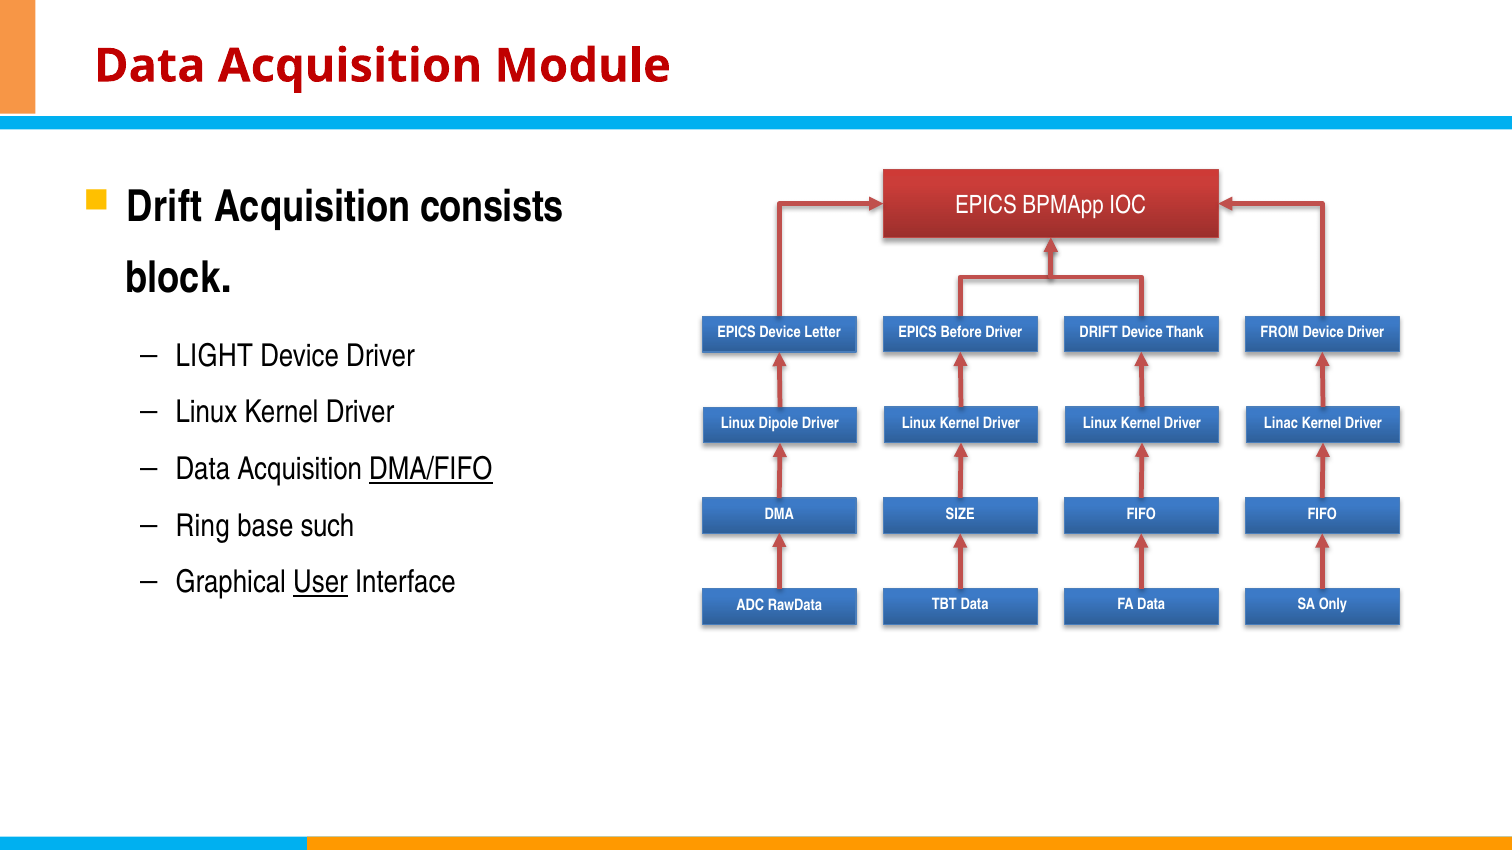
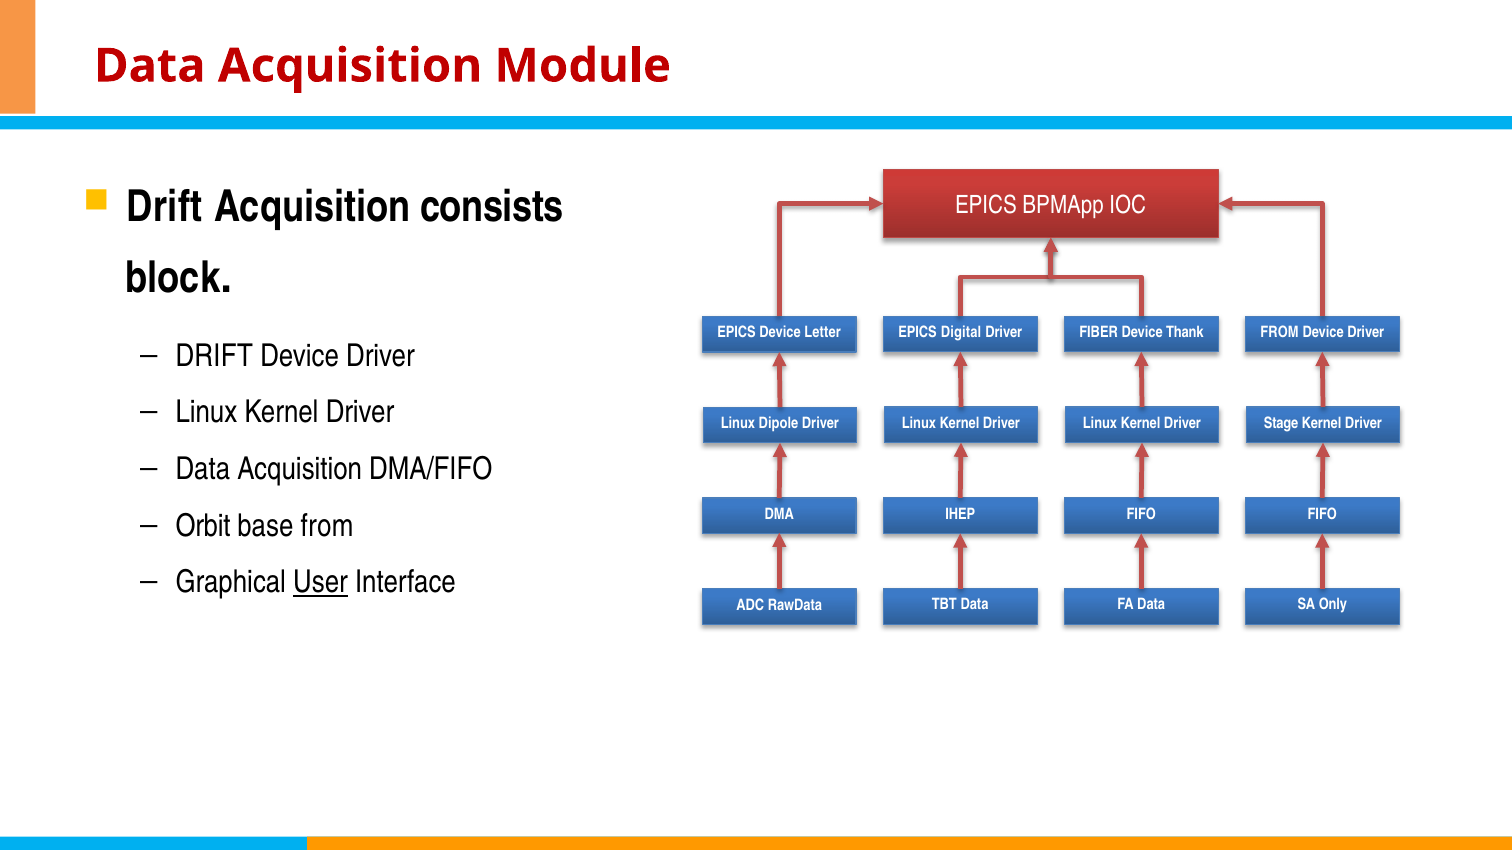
Before: Before -> Digital
DRIFT at (1099, 332): DRIFT -> FIBER
LIGHT at (214, 356): LIGHT -> DRIFT
Linac: Linac -> Stage
DMA/FIFO underline: present -> none
SIZE: SIZE -> IHEP
Ring: Ring -> Orbit
base such: such -> from
